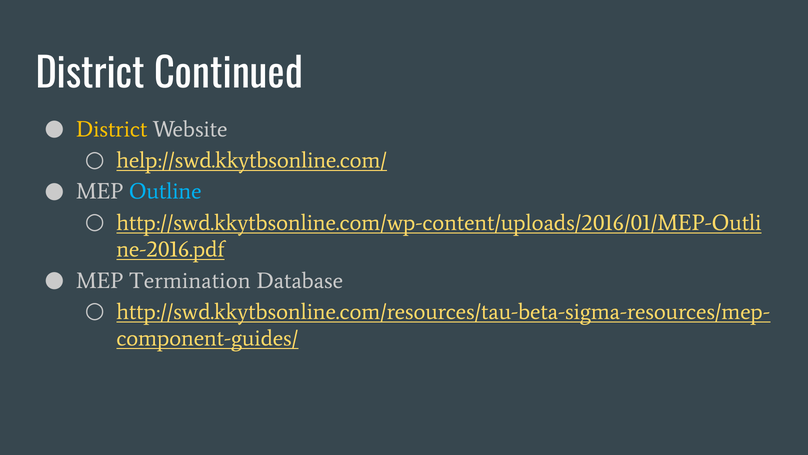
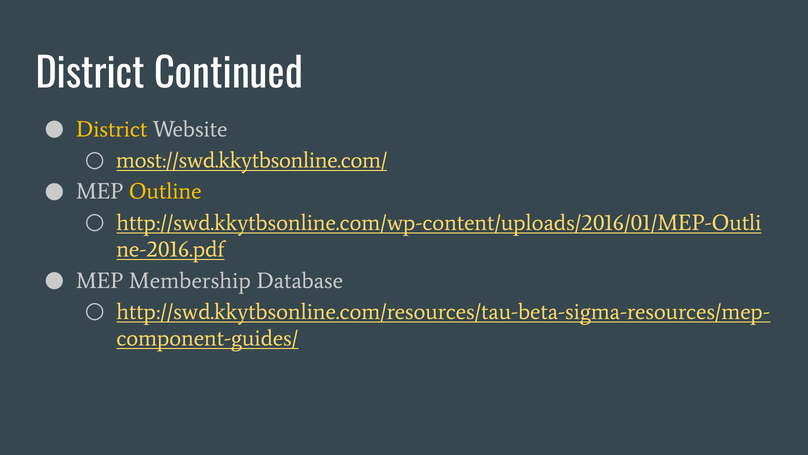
help://swd.kkytbsonline.com/: help://swd.kkytbsonline.com/ -> most://swd.kkytbsonline.com/
Outline colour: light blue -> yellow
Termination: Termination -> Membership
